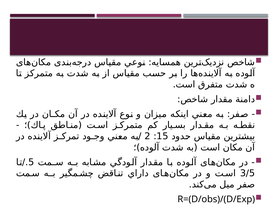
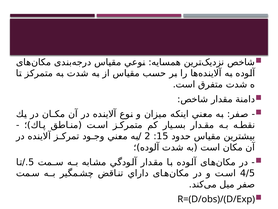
3/5: 3/5 -> 4/5
